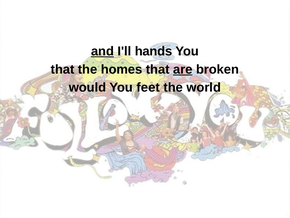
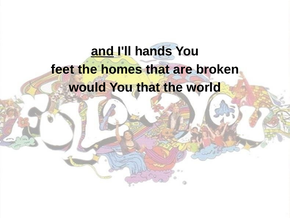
that at (63, 69): that -> feet
are underline: present -> none
You feet: feet -> that
